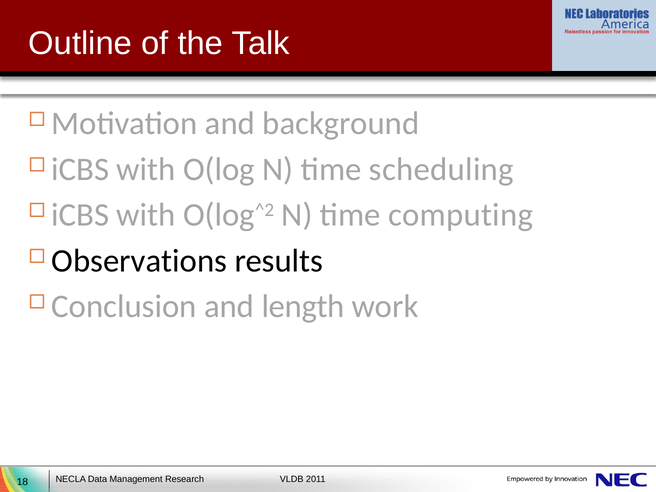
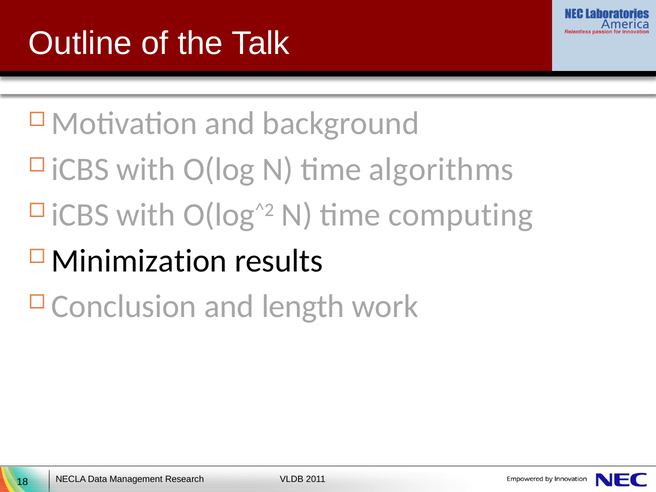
scheduling: scheduling -> algorithms
Observations: Observations -> Minimization
